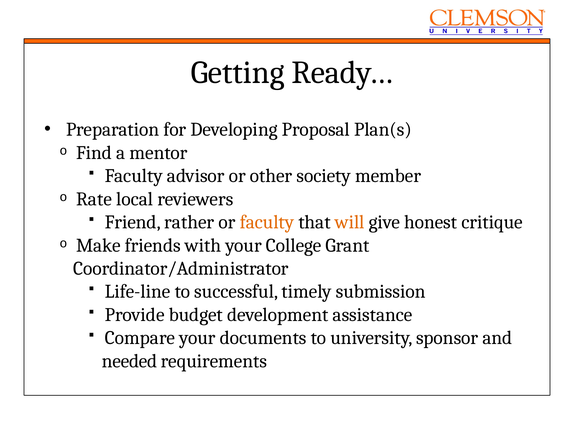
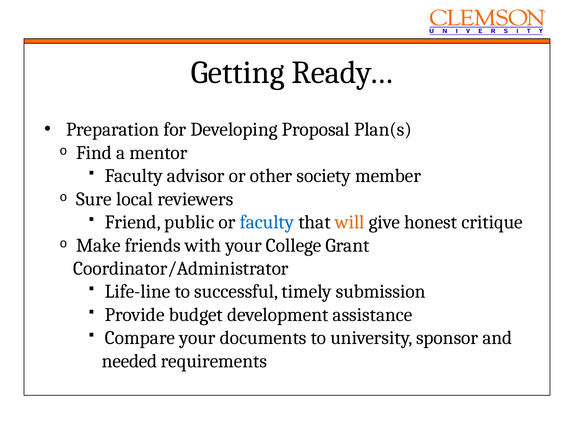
Rate: Rate -> Sure
rather: rather -> public
faculty at (267, 222) colour: orange -> blue
